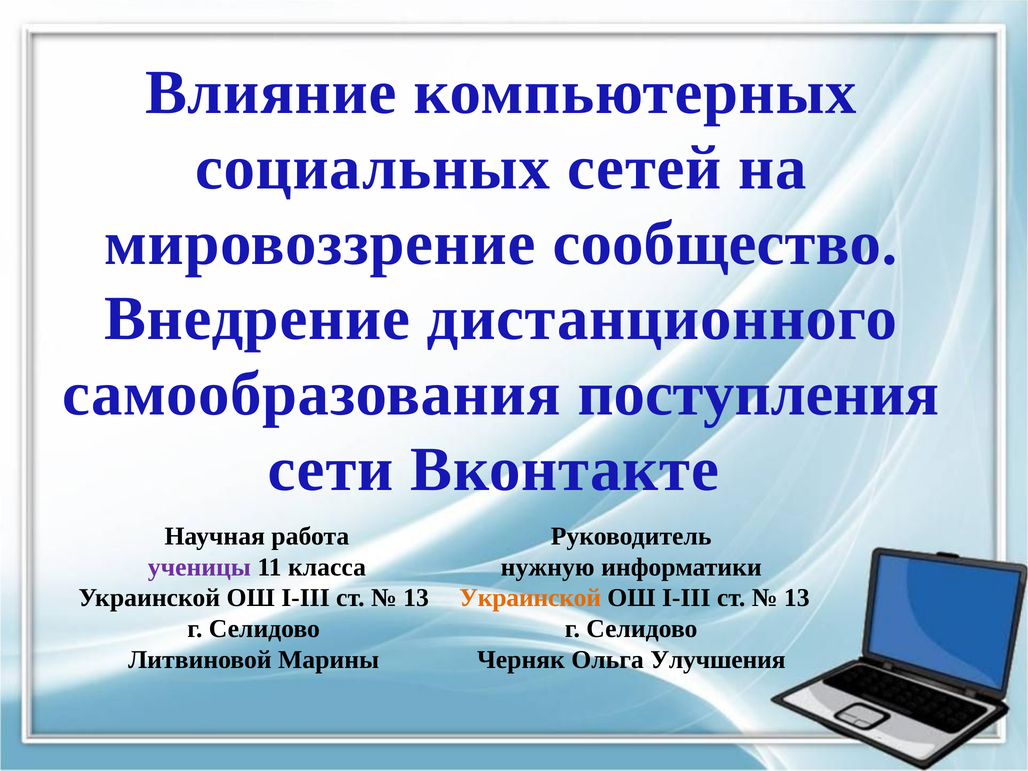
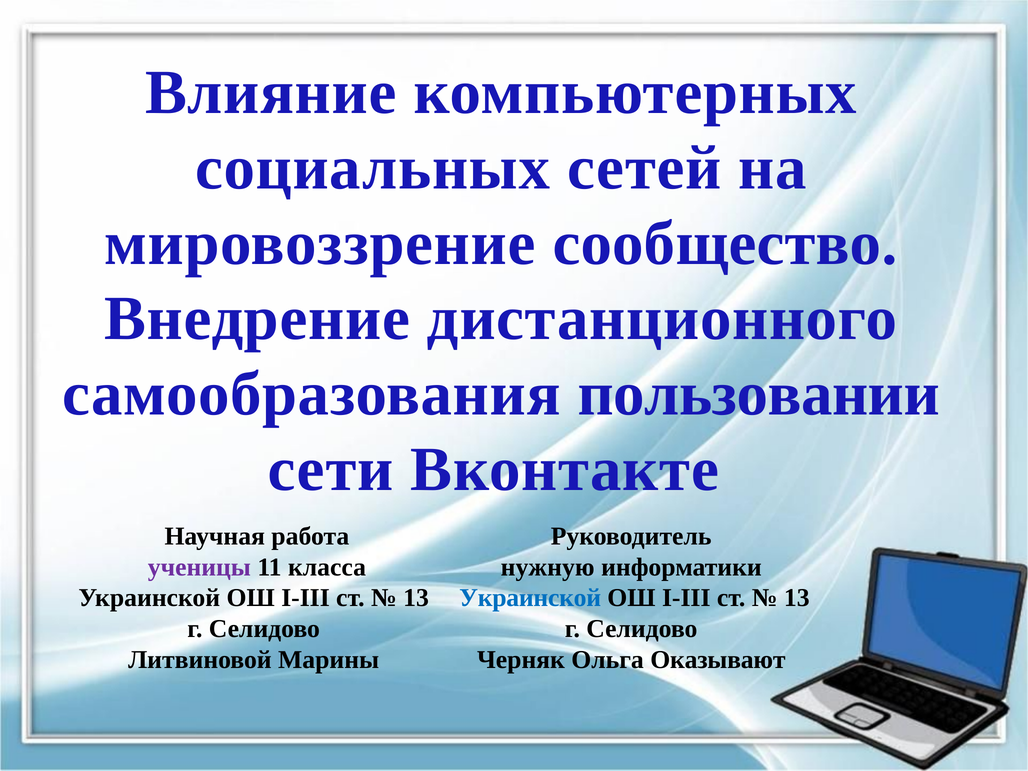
поступления: поступления -> пользовании
Украинской at (530, 598) colour: orange -> blue
Улучшения: Улучшения -> Оказывают
